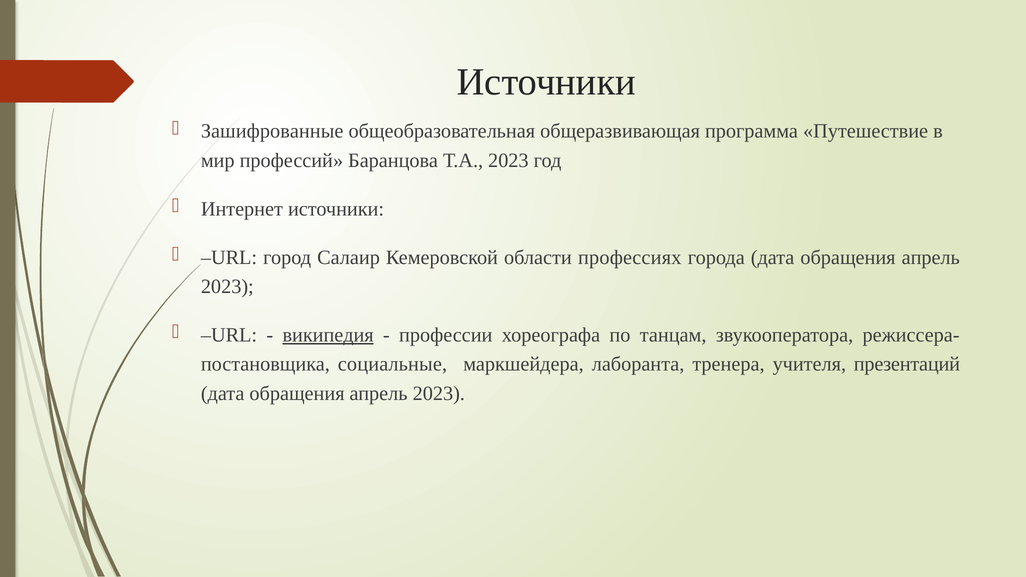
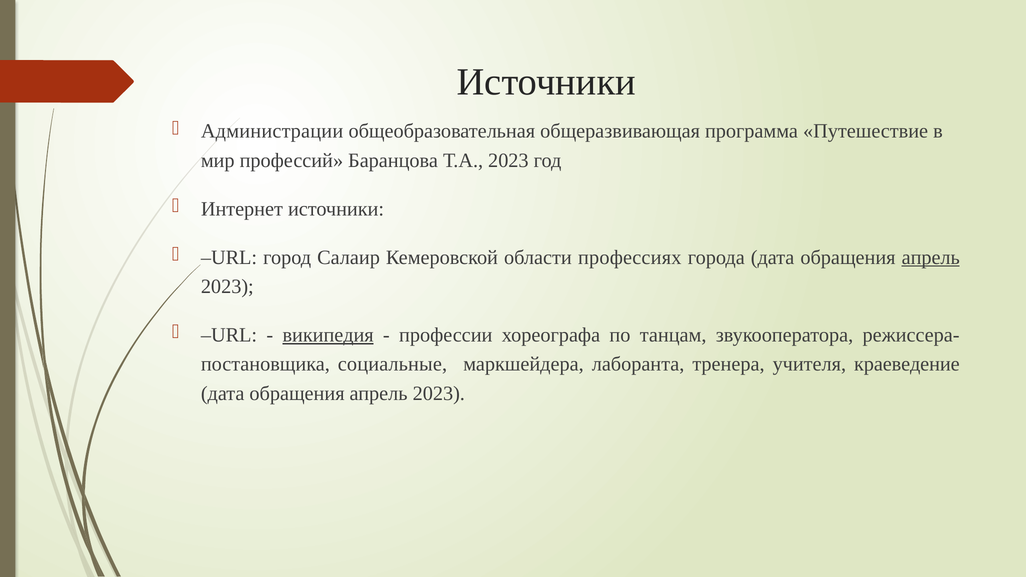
Зашифрованные: Зашифрованные -> Администрации
апрель at (931, 257) underline: none -> present
презентаций: презентаций -> краеведение
